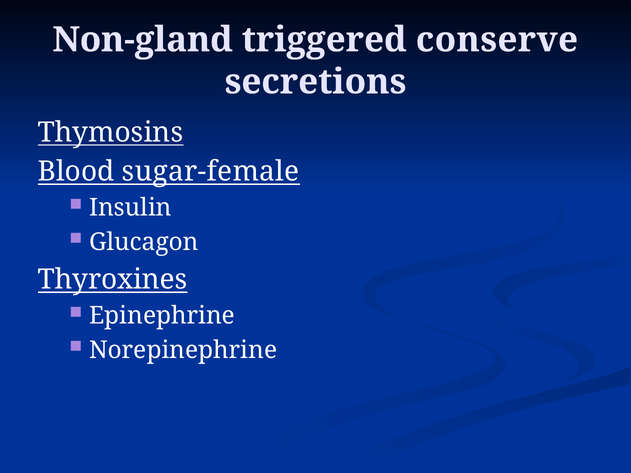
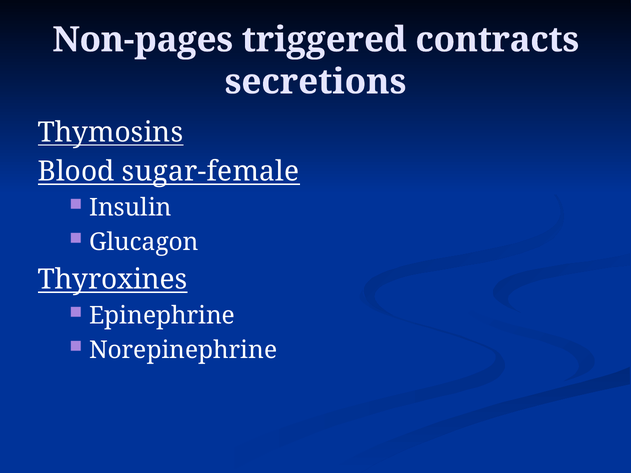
Non-gland: Non-gland -> Non-pages
conserve: conserve -> contracts
